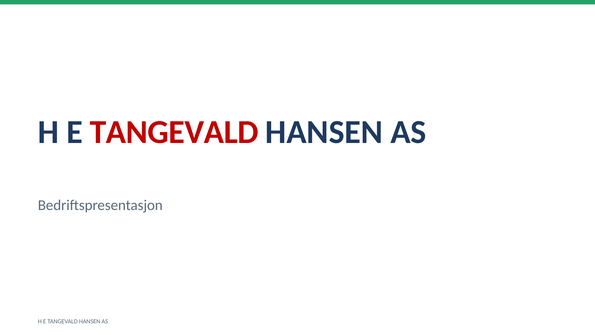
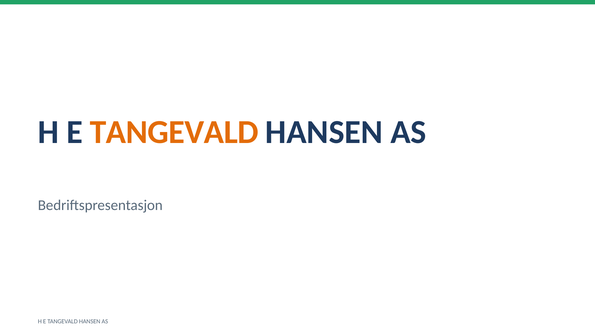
TANGEVALD at (174, 132) colour: red -> orange
